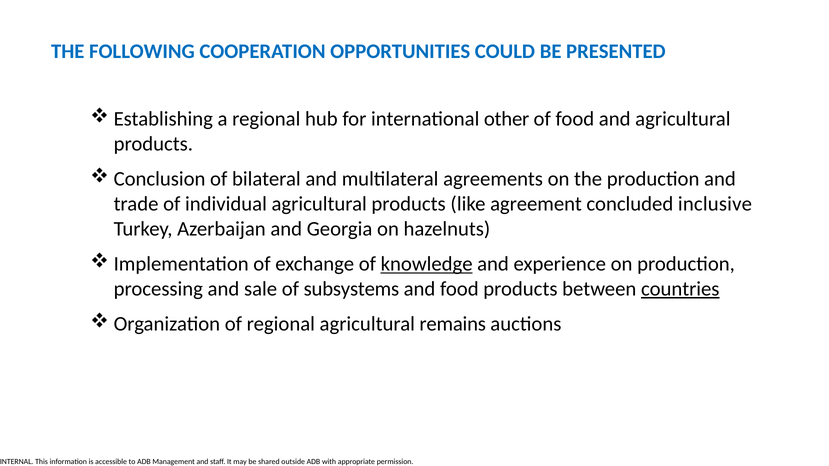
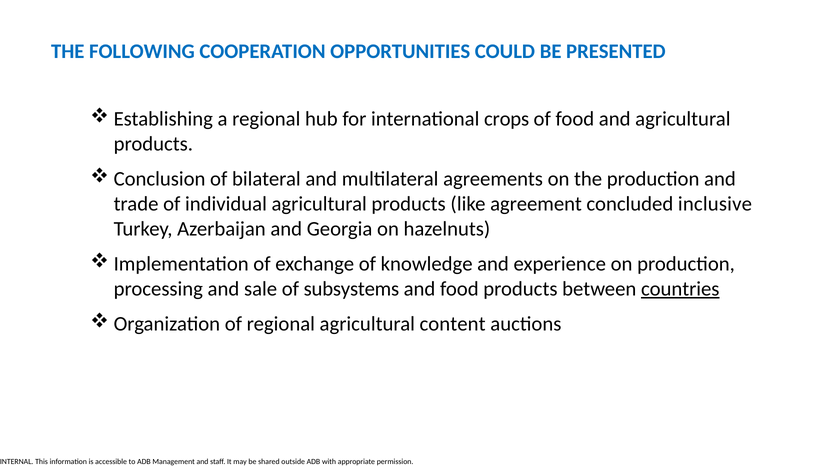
other: other -> crops
knowledge underline: present -> none
remains: remains -> content
